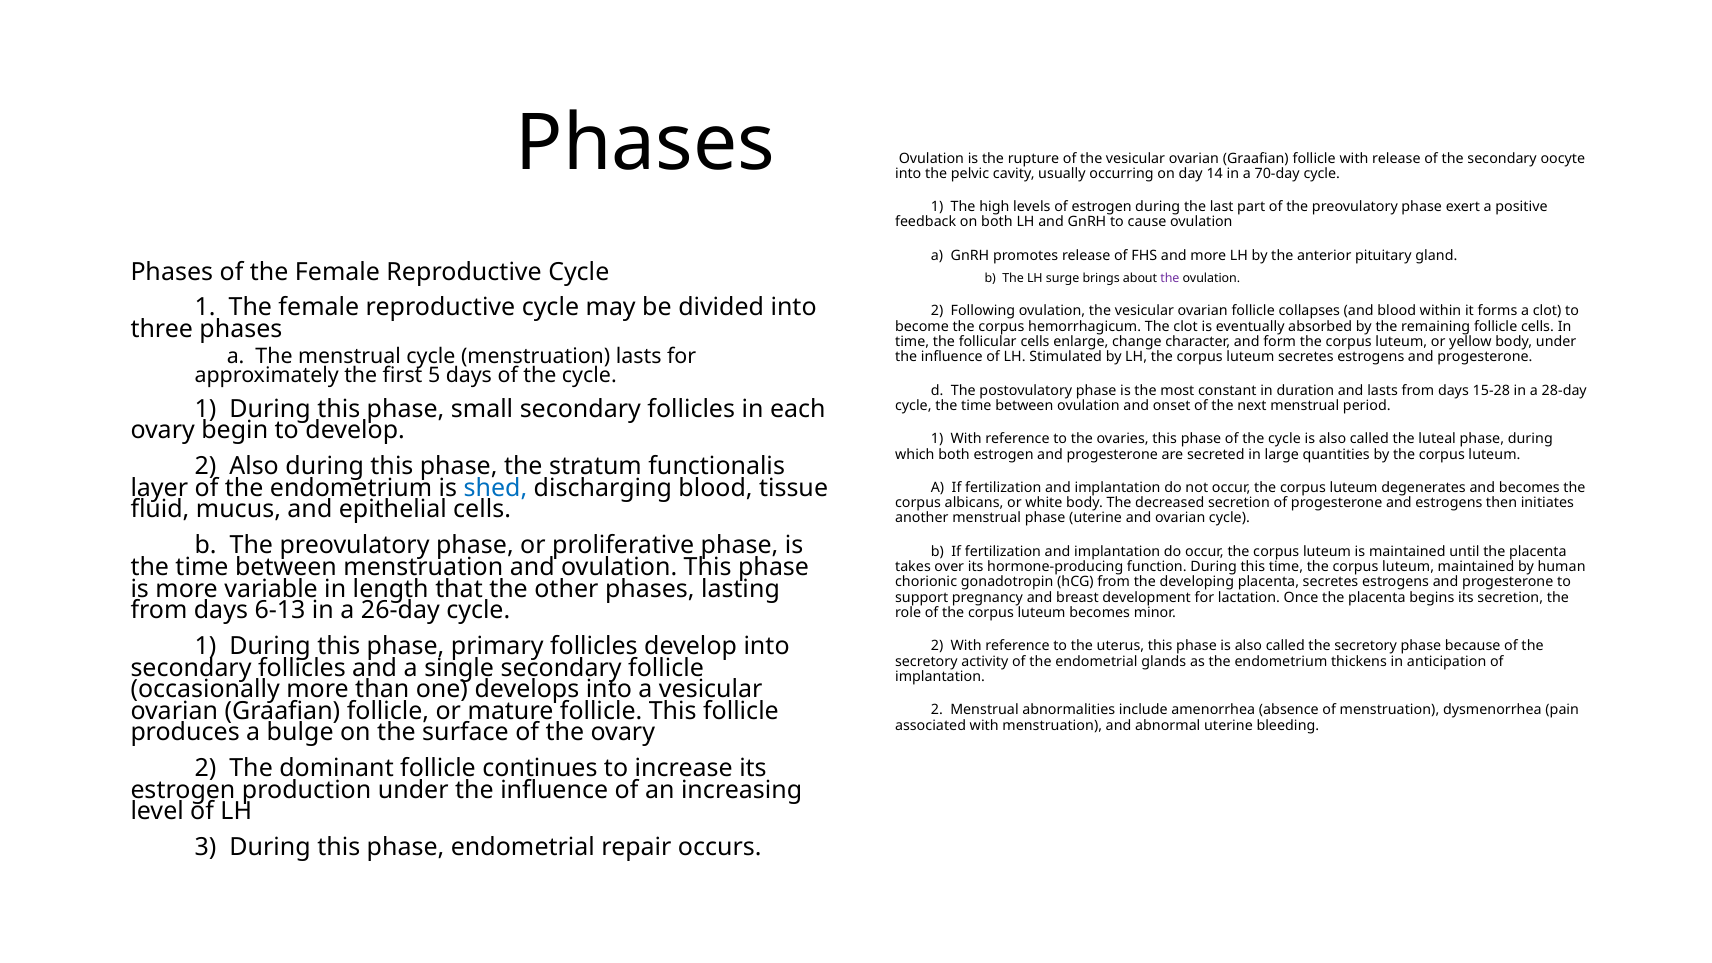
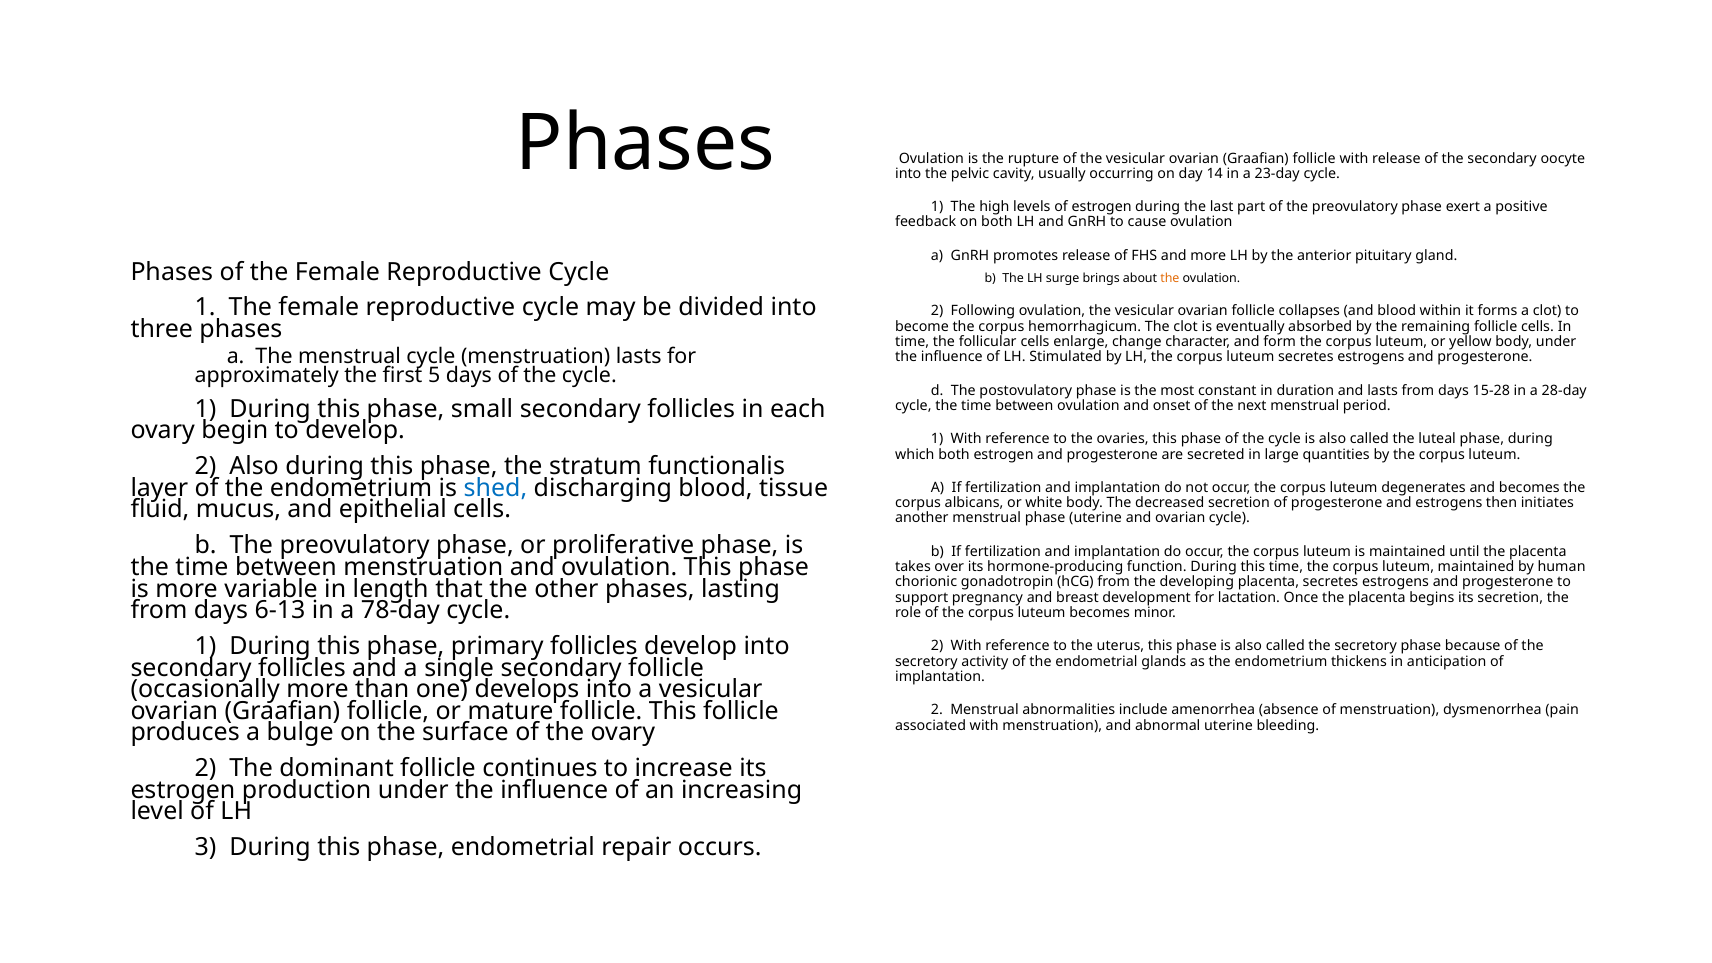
70-day: 70-day -> 23-day
the at (1170, 279) colour: purple -> orange
26-day: 26-day -> 78-day
